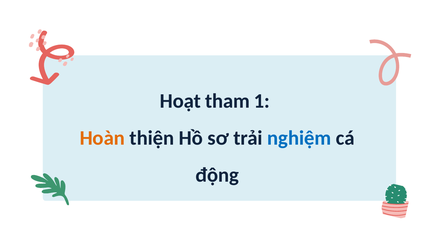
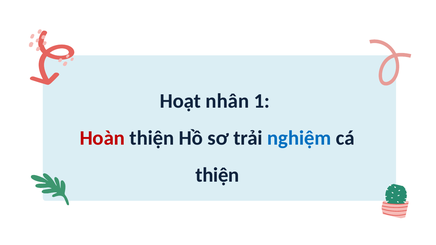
tham: tham -> nhân
Hoàn colour: orange -> red
động at (217, 175): động -> thiện
